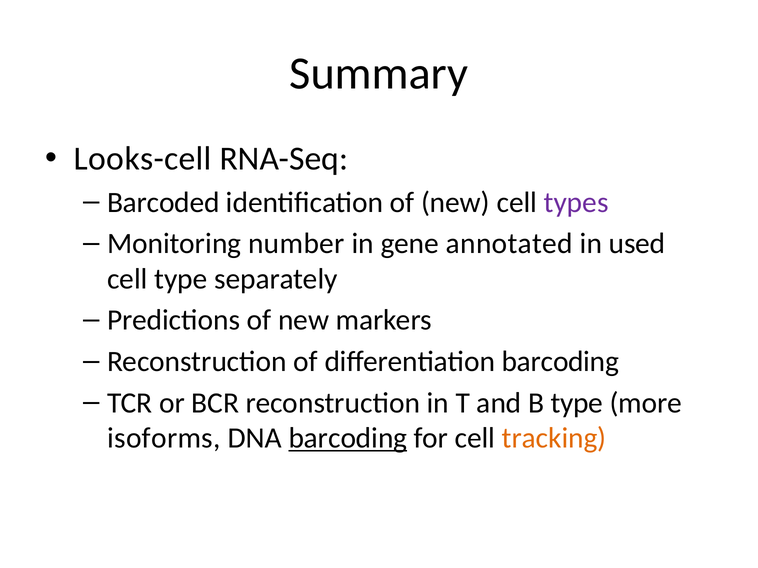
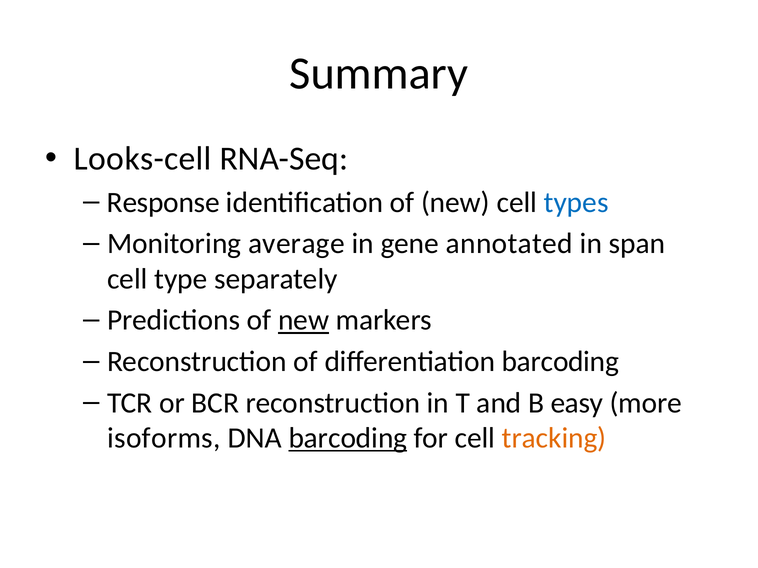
Barcoded: Barcoded -> Response
types colour: purple -> blue
number: number -> average
used: used -> span
new at (304, 321) underline: none -> present
B type: type -> easy
